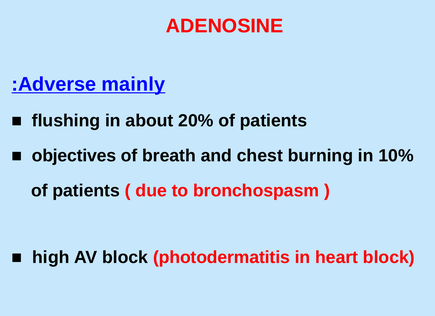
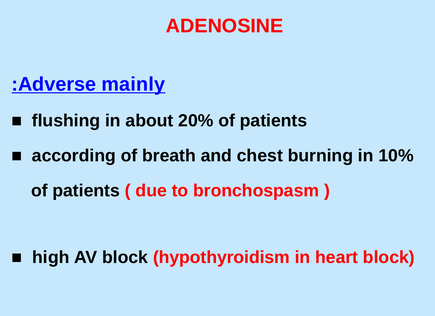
objectives: objectives -> according
photodermatitis: photodermatitis -> hypothyroidism
